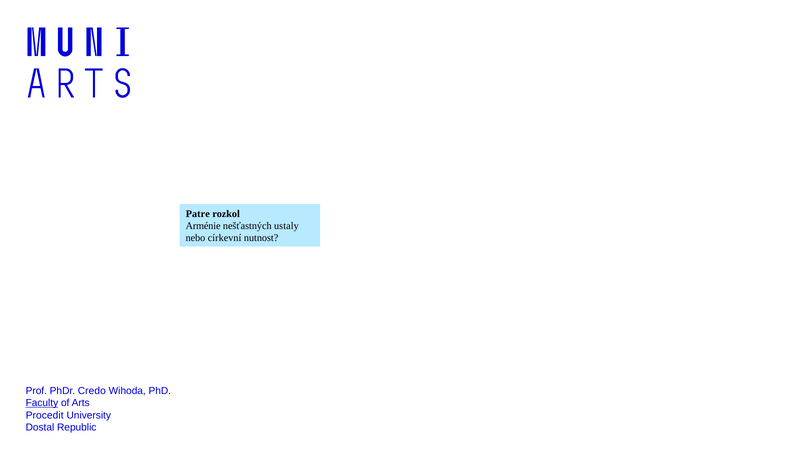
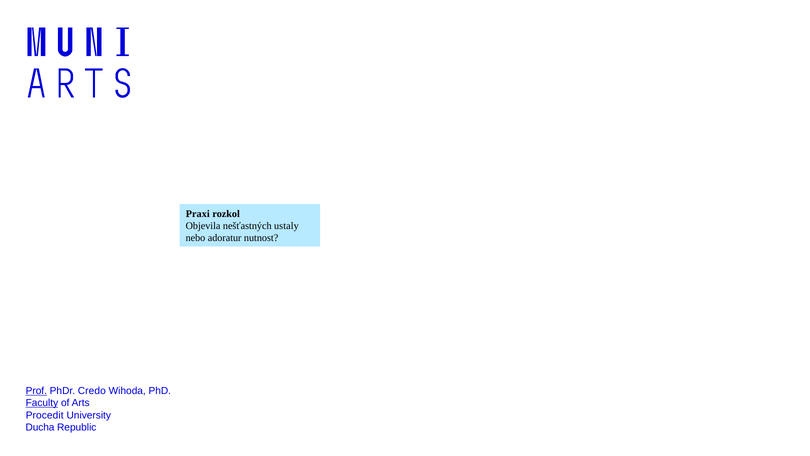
Patre: Patre -> Praxi
Arménie: Arménie -> Objevila
církevní: církevní -> adoratur
Prof underline: none -> present
Dostal: Dostal -> Ducha
